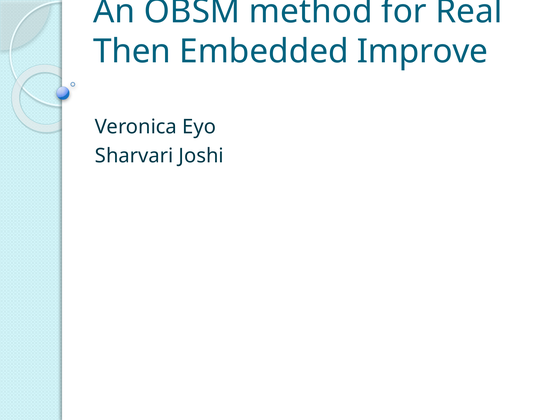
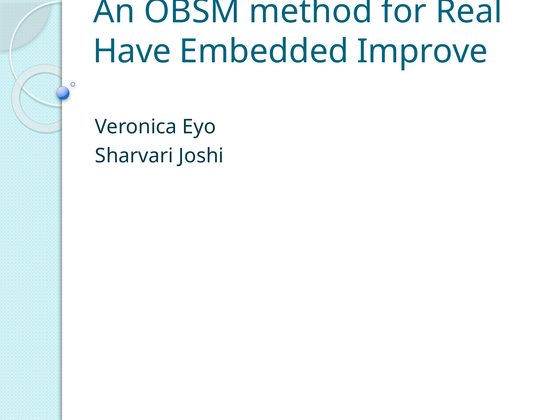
Then: Then -> Have
